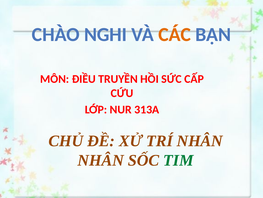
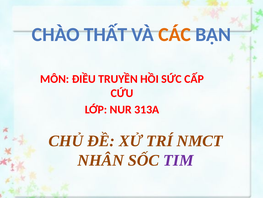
NGHI: NGHI -> THẤT
TRÍ NHÂN: NHÂN -> NMCT
TIM colour: green -> purple
